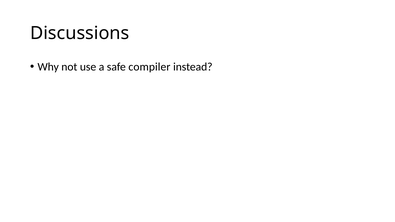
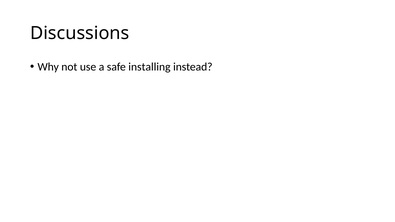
compiler: compiler -> installing
